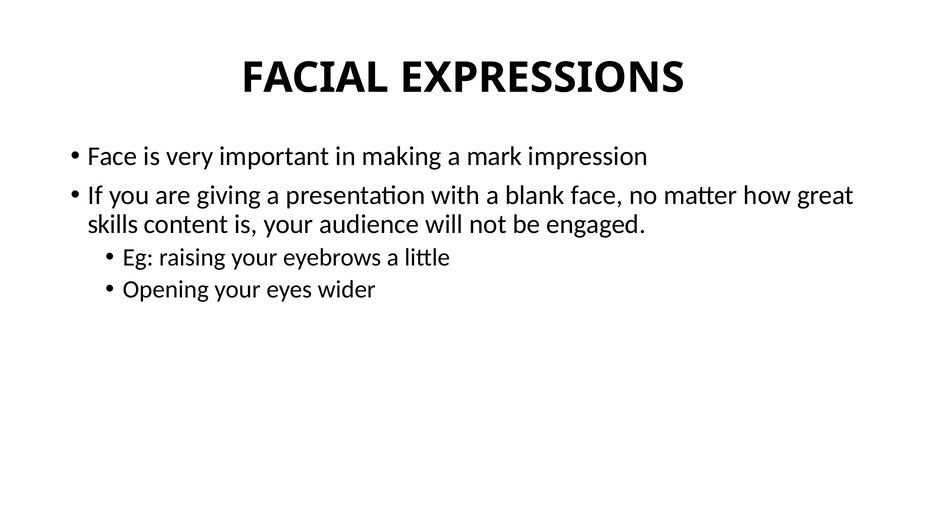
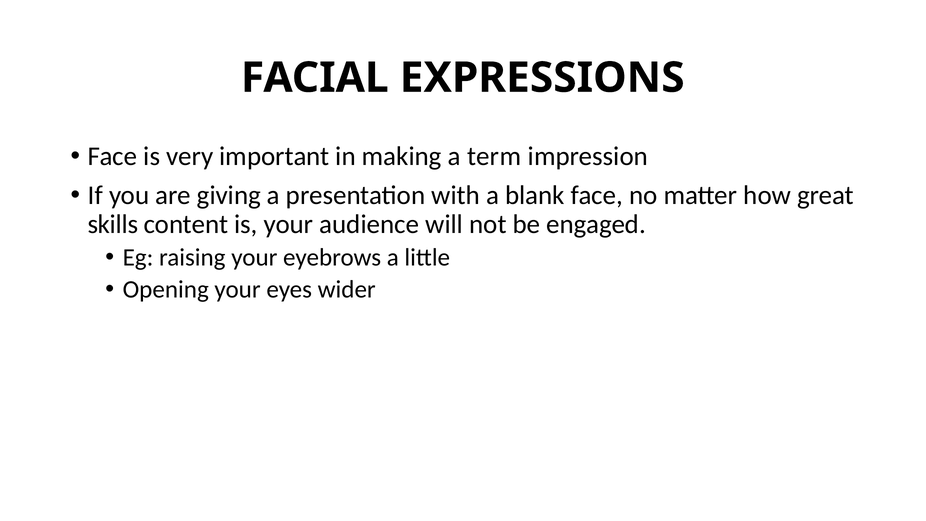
mark: mark -> term
